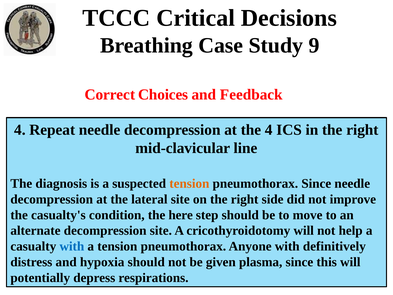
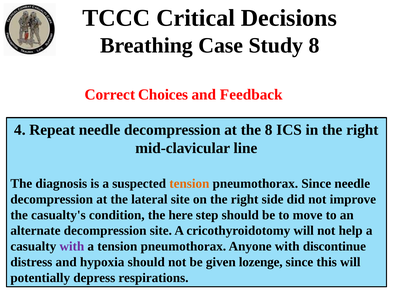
Study 9: 9 -> 8
the 4: 4 -> 8
with at (72, 246) colour: blue -> purple
definitively: definitively -> discontinue
plasma: plasma -> lozenge
